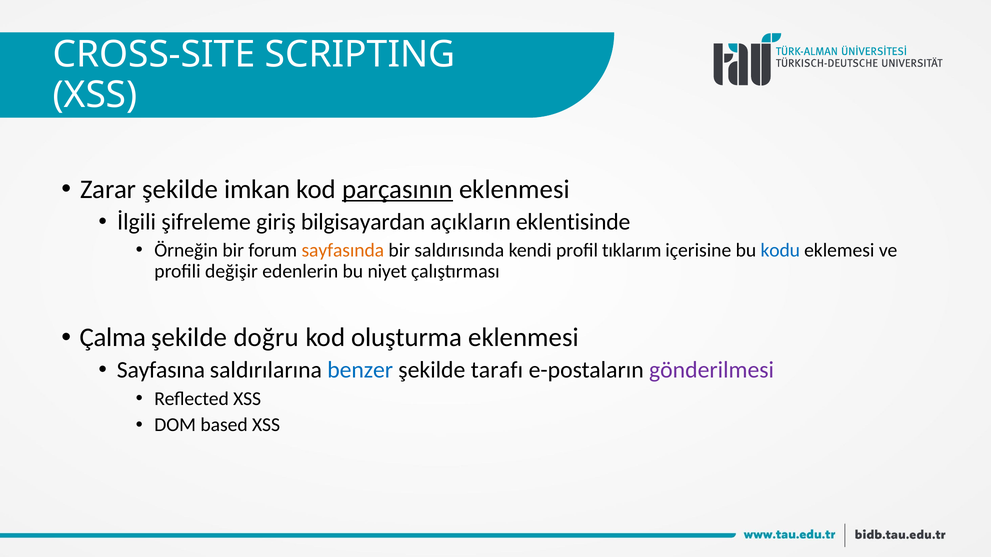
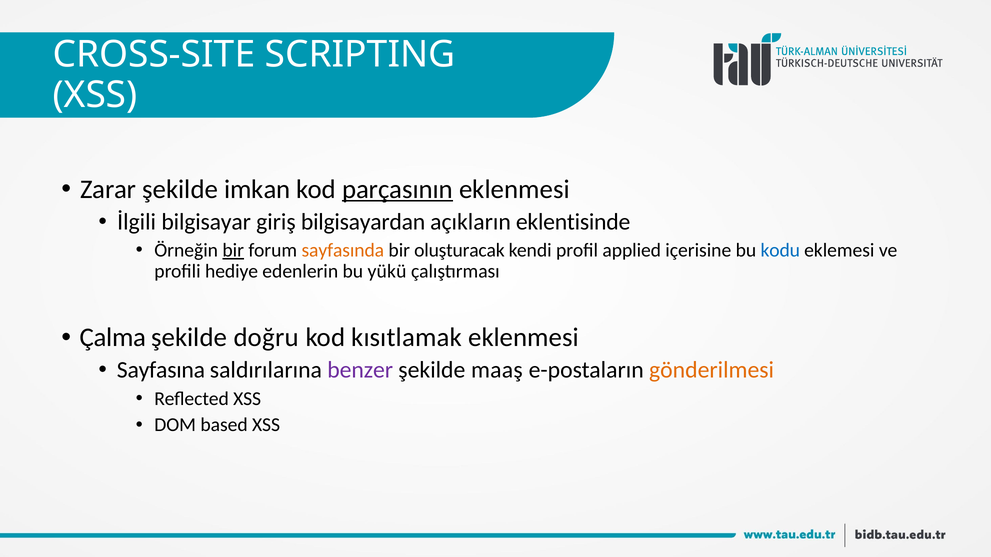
şifreleme: şifreleme -> bilgisayar
bir at (233, 251) underline: none -> present
saldırısında: saldırısında -> oluşturacak
tıklarım: tıklarım -> applied
değişir: değişir -> hediye
niyet: niyet -> yükü
oluşturma: oluşturma -> kısıtlamak
benzer colour: blue -> purple
tarafı: tarafı -> maaş
gönderilmesi colour: purple -> orange
